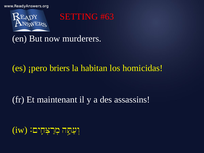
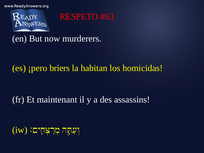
SETTING: SETTING -> RESPETO
